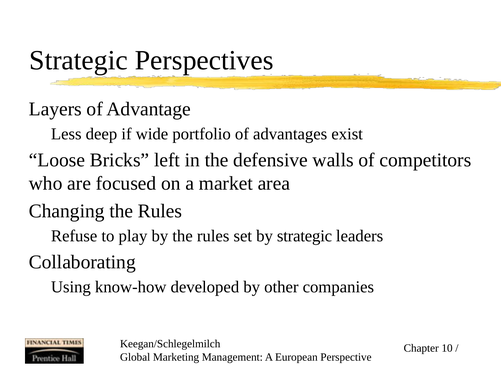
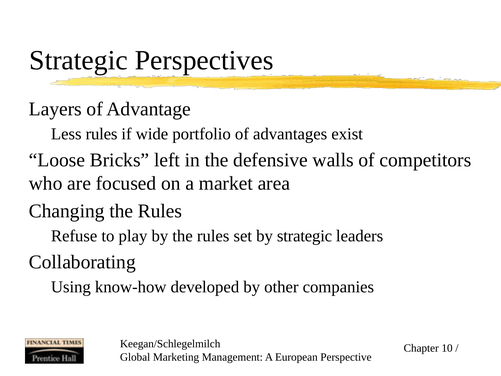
Less deep: deep -> rules
